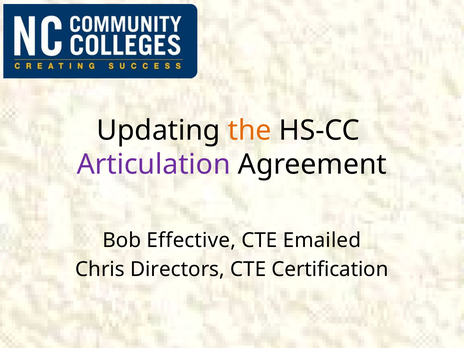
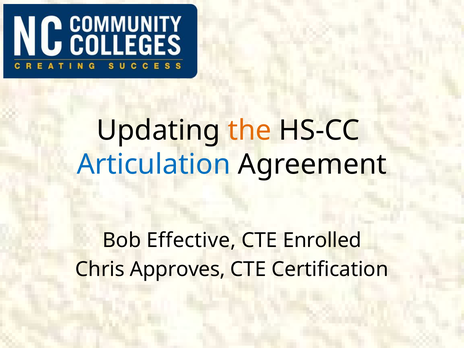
Articulation colour: purple -> blue
Emailed: Emailed -> Enrolled
Directors: Directors -> Approves
